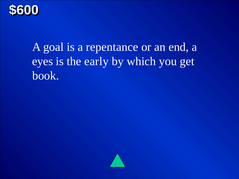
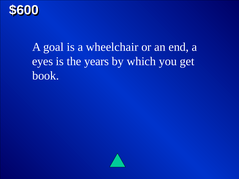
repentance: repentance -> wheelchair
early: early -> years
